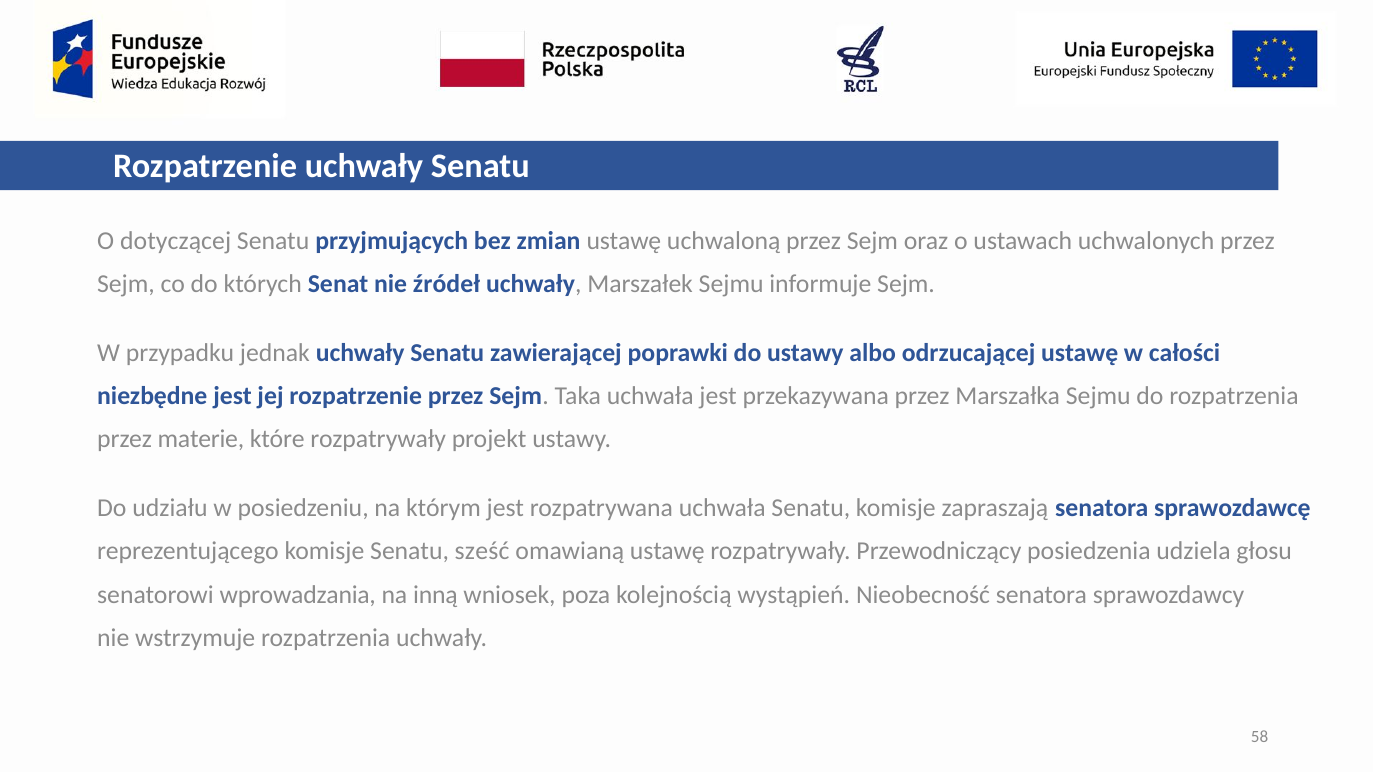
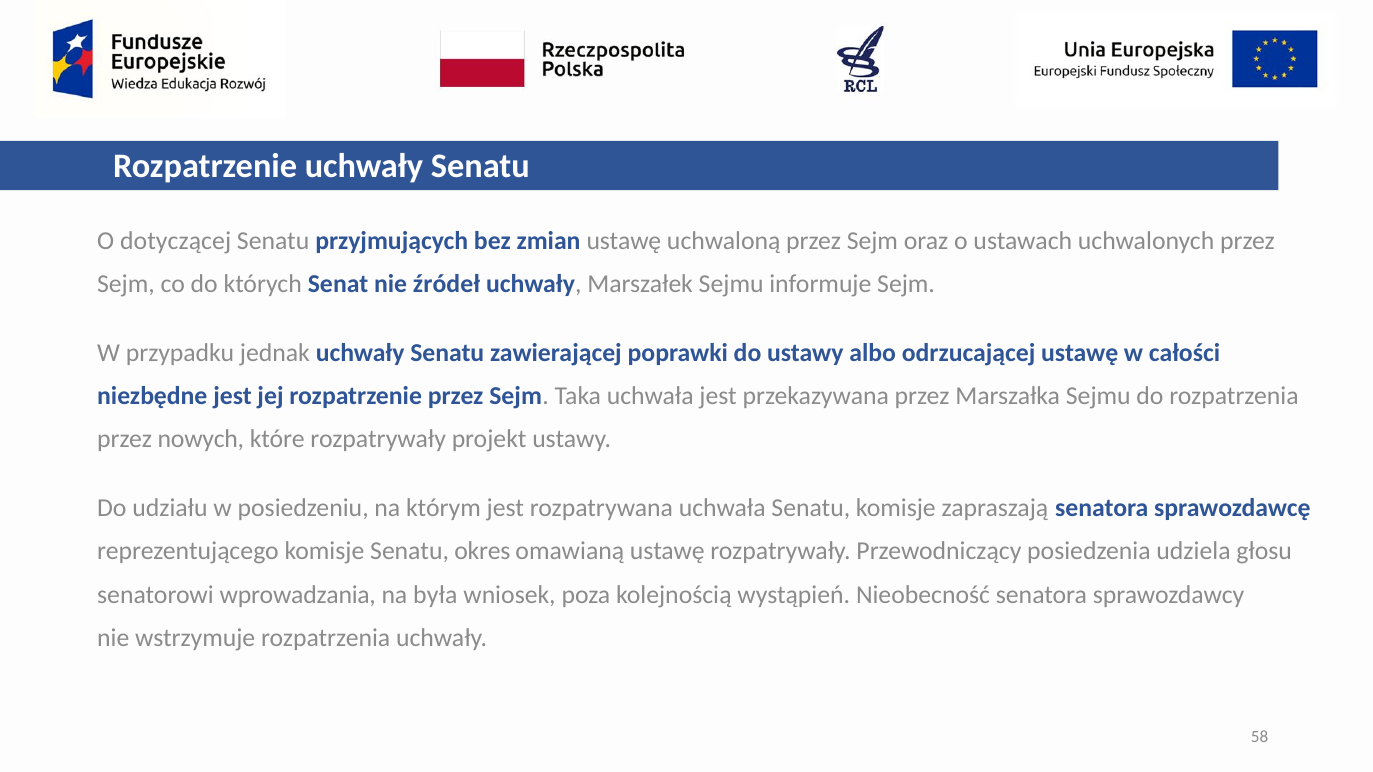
materie: materie -> nowych
sześć: sześć -> okres
inną: inną -> była
